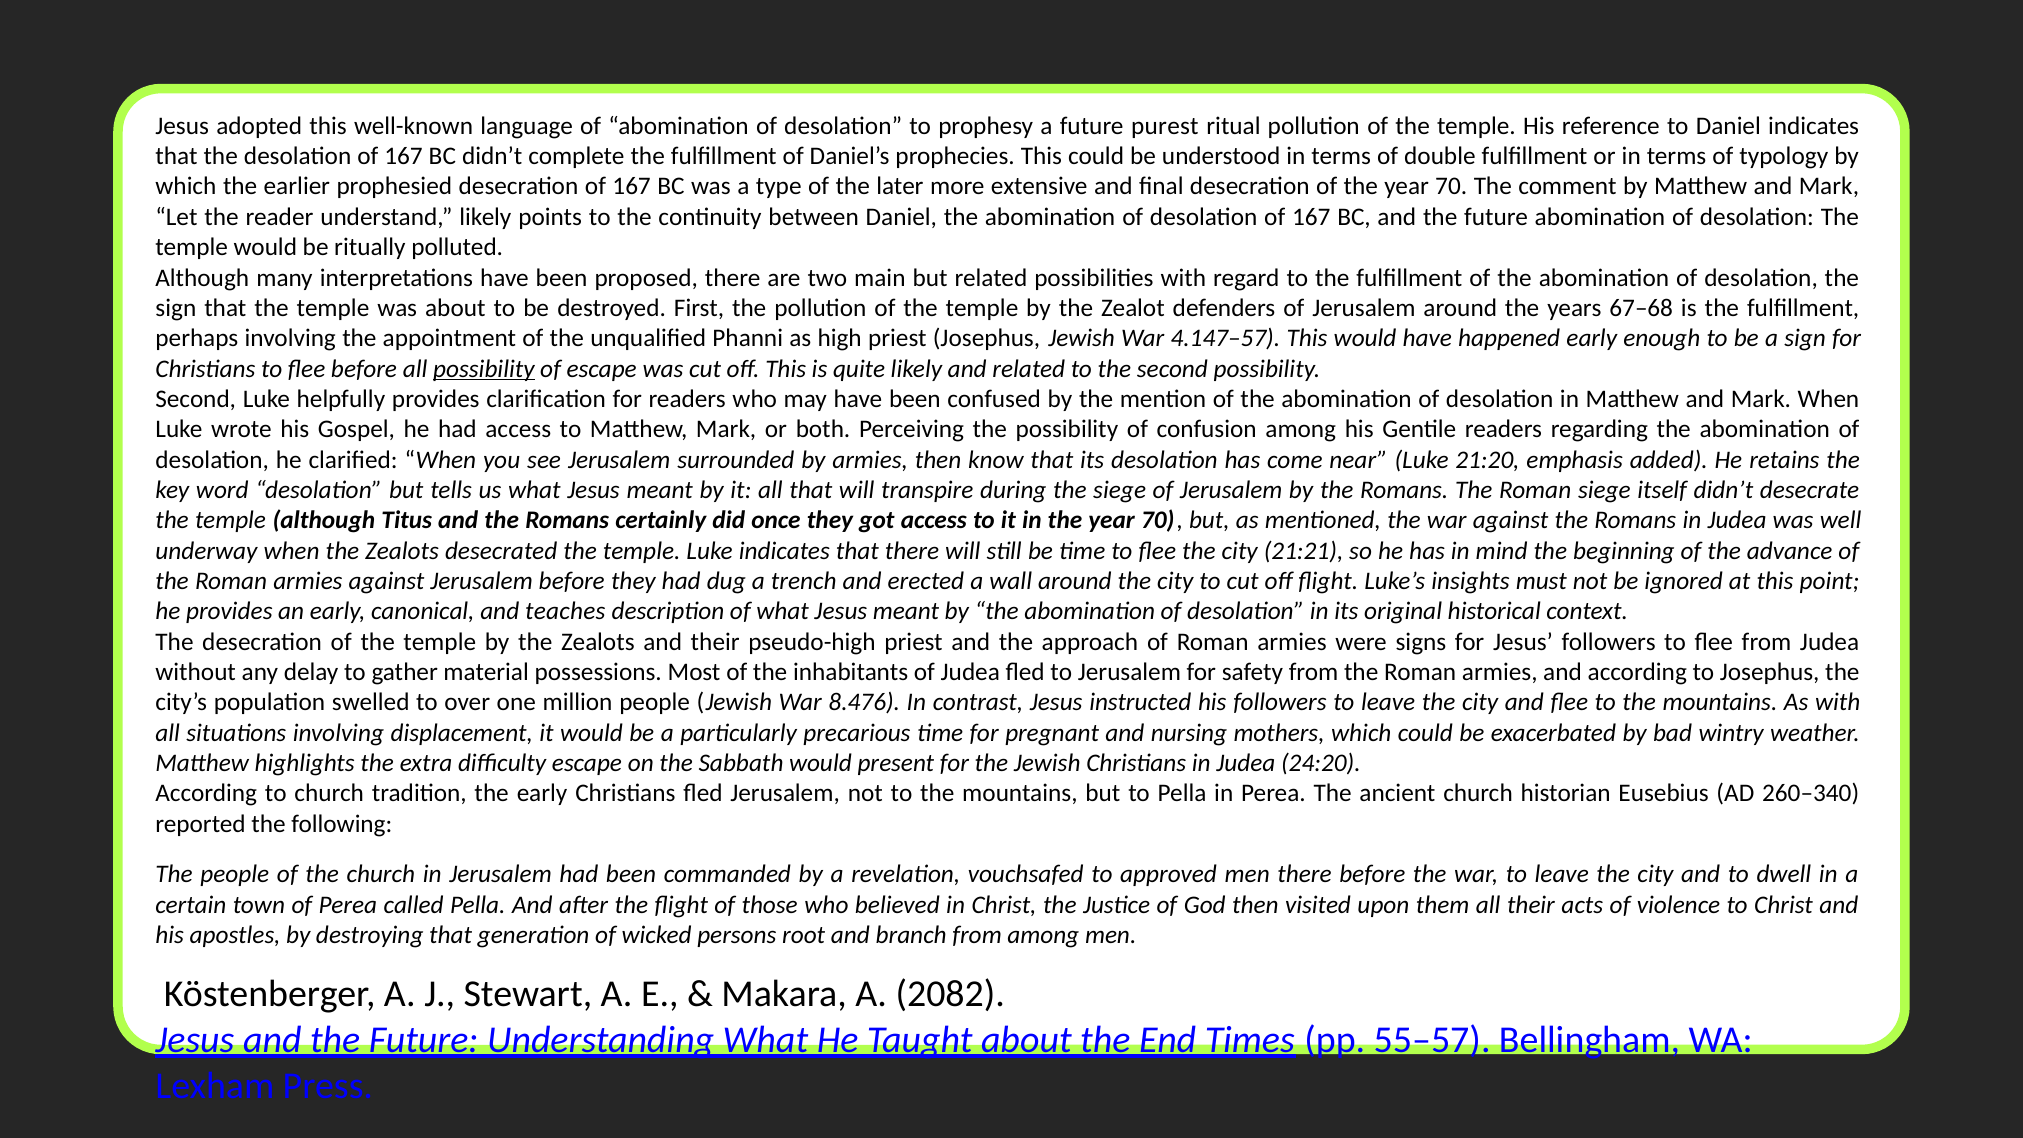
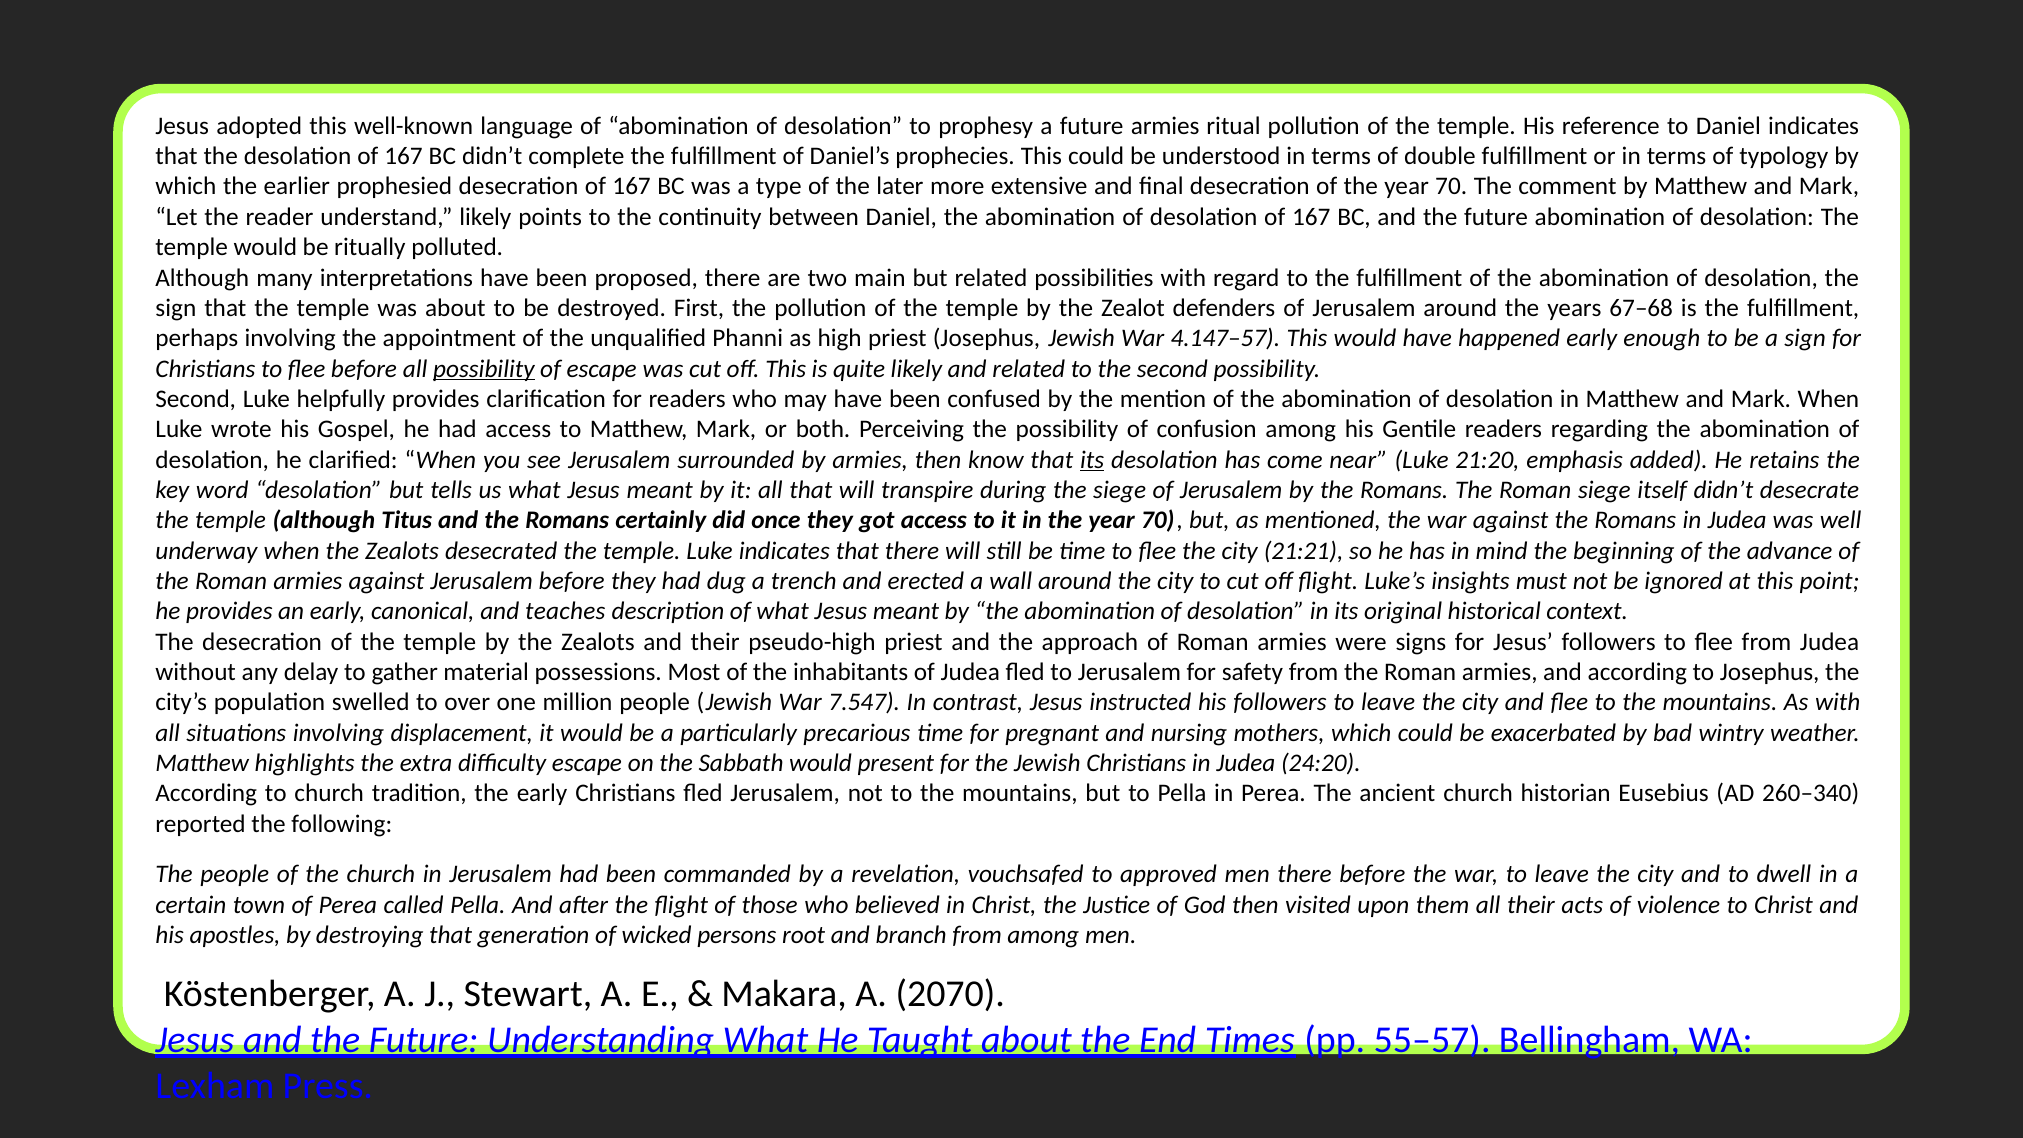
future purest: purest -> armies
its at (1092, 460) underline: none -> present
8.476: 8.476 -> 7.547
2082: 2082 -> 2070
